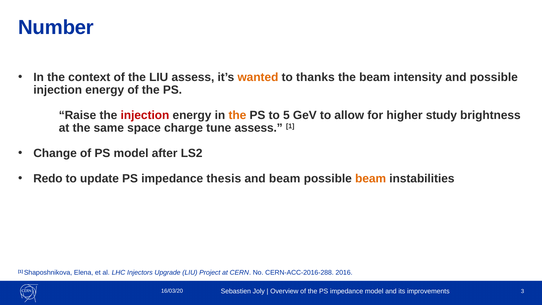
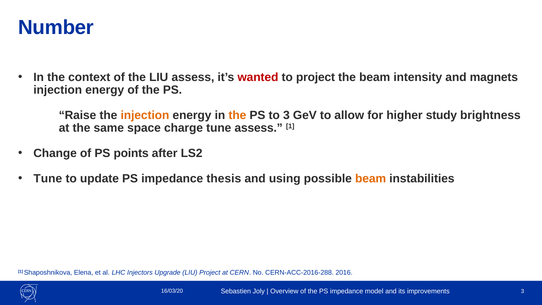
wanted colour: orange -> red
to thanks: thanks -> project
and possible: possible -> magnets
injection at (145, 115) colour: red -> orange
to 5: 5 -> 3
PS model: model -> points
Redo at (48, 178): Redo -> Tune
and beam: beam -> using
